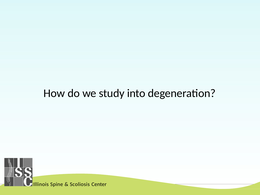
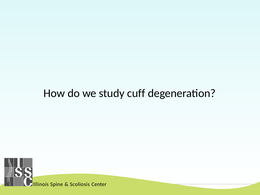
into: into -> cuff
